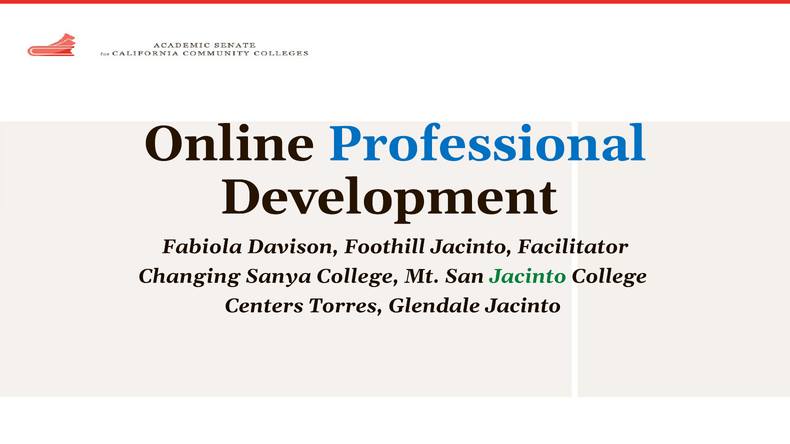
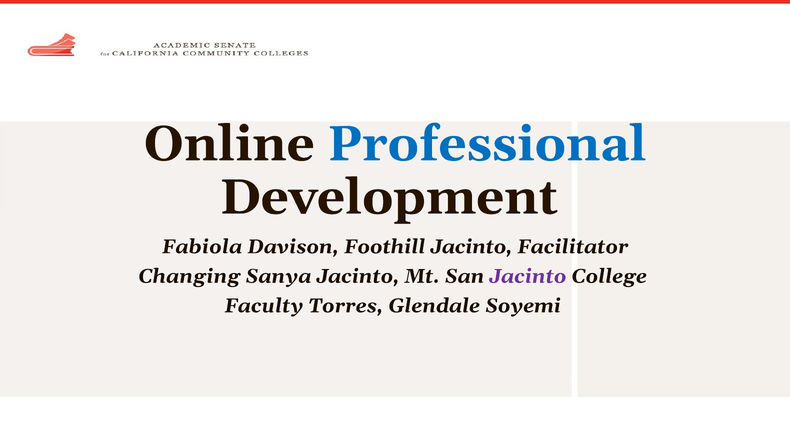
Sanya College: College -> Jacinto
Jacinto at (528, 276) colour: green -> purple
Centers: Centers -> Faculty
Glendale Jacinto: Jacinto -> Soyemi
